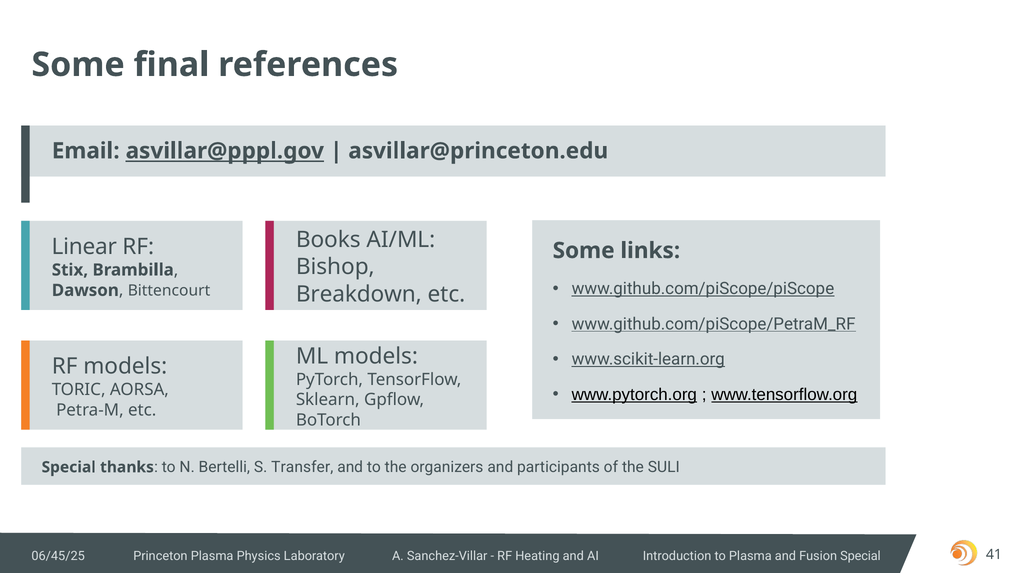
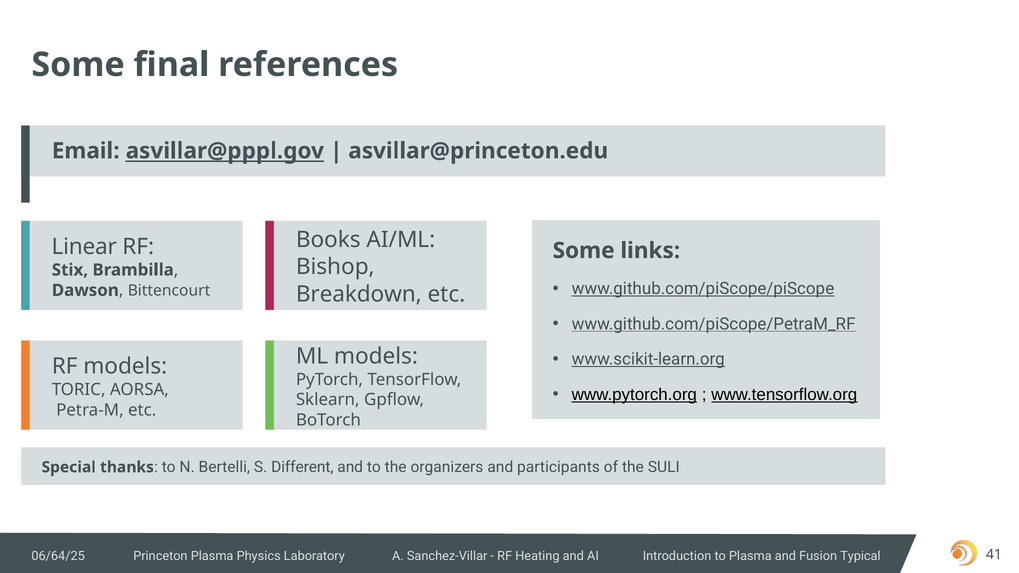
Transfer: Transfer -> Different
06/45/25: 06/45/25 -> 06/64/25
Fusion Special: Special -> Typical
